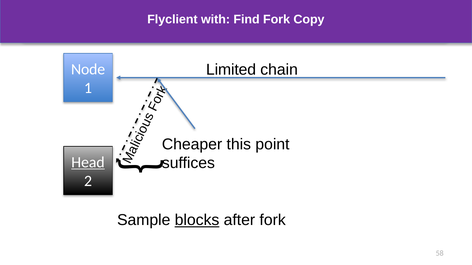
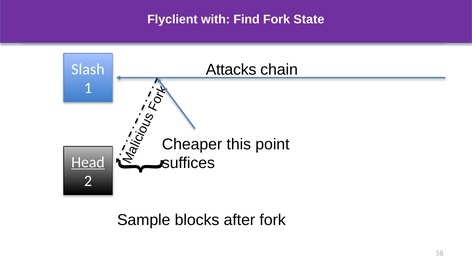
Copy: Copy -> State
Limited: Limited -> Attacks
Node: Node -> Slash
blocks underline: present -> none
